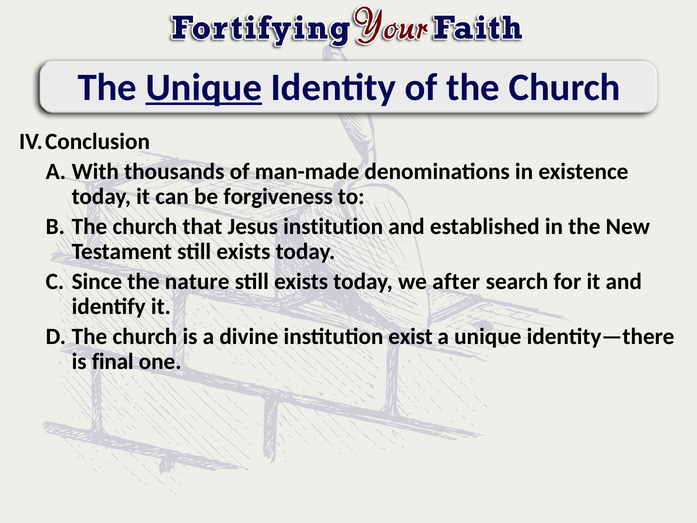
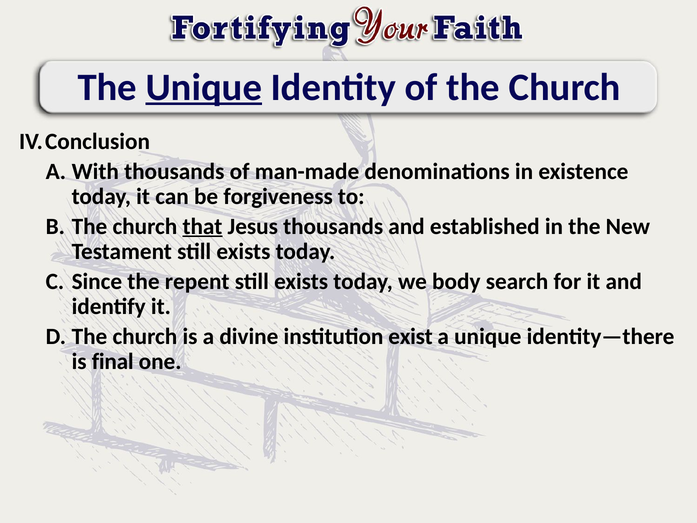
that underline: none -> present
Jesus institution: institution -> thousands
nature: nature -> repent
after: after -> body
